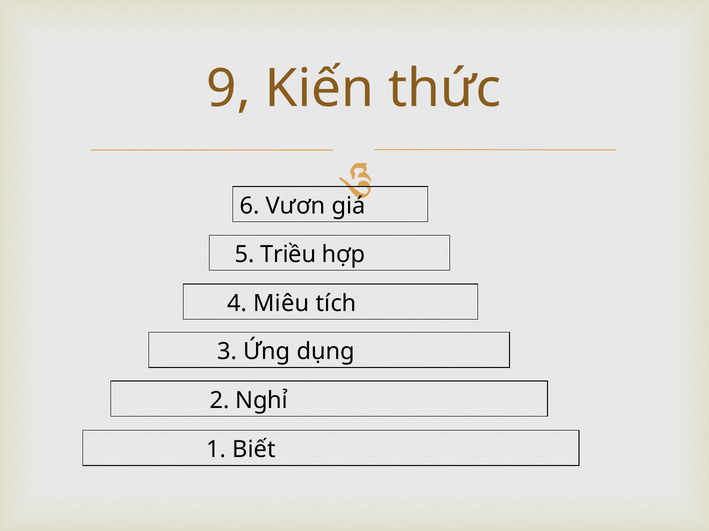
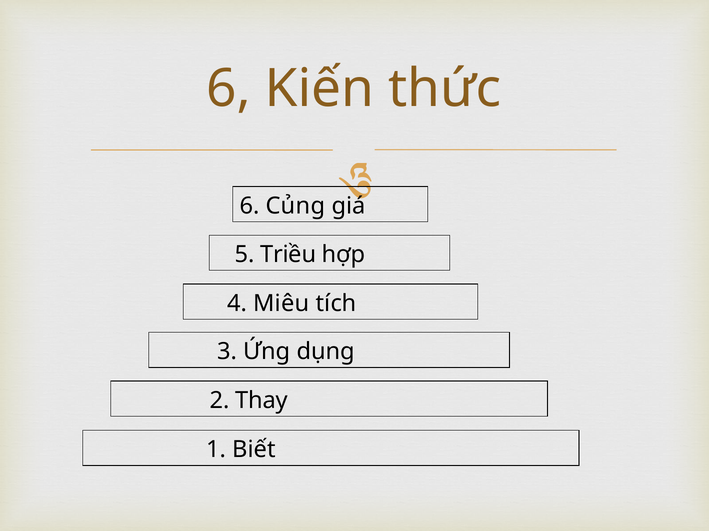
9 at (229, 89): 9 -> 6
Vươn: Vươn -> Củng
Nghỉ: Nghỉ -> Thay
